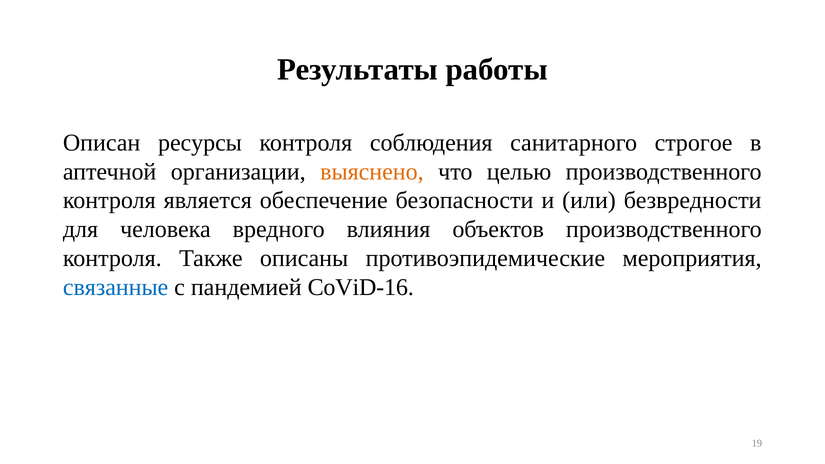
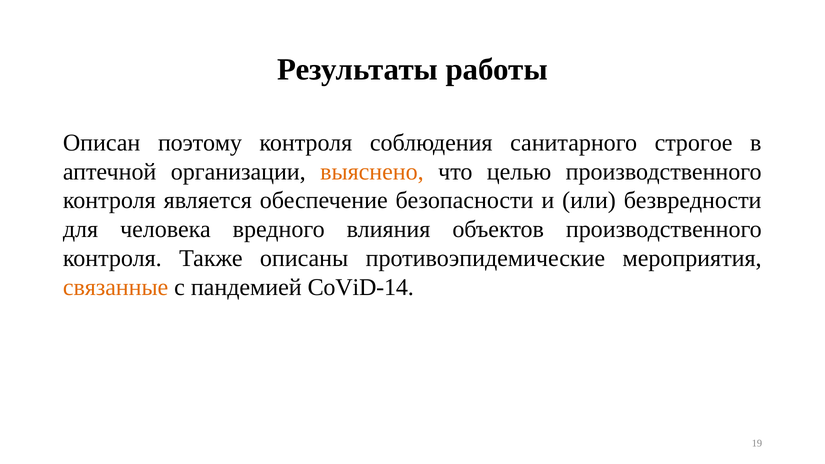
ресурсы: ресурсы -> поэтому
связанные colour: blue -> orange
CoViD-16: CoViD-16 -> CoViD-14
